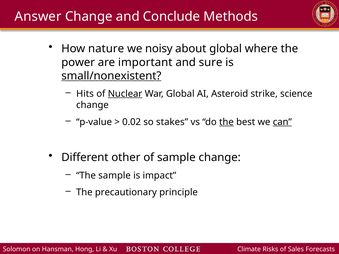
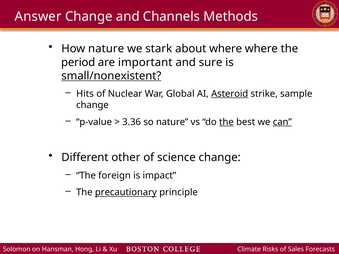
Conclude: Conclude -> Channels
noisy: noisy -> stark
about global: global -> where
power: power -> period
Nuclear underline: present -> none
Asteroid underline: none -> present
science: science -> sample
0.02: 0.02 -> 3.36
so stakes: stakes -> nature
of sample: sample -> science
The sample: sample -> foreign
precautionary underline: none -> present
